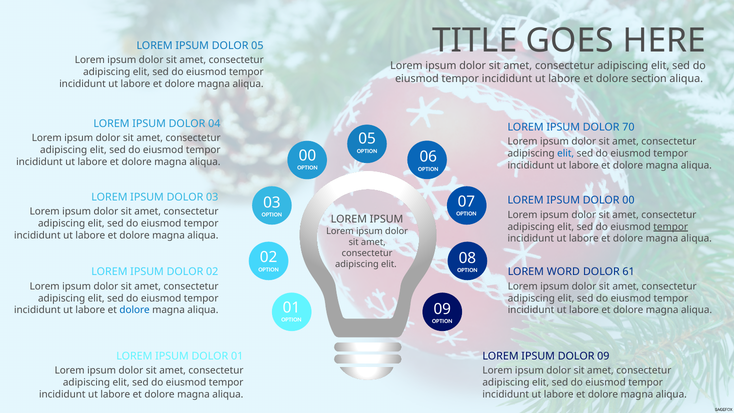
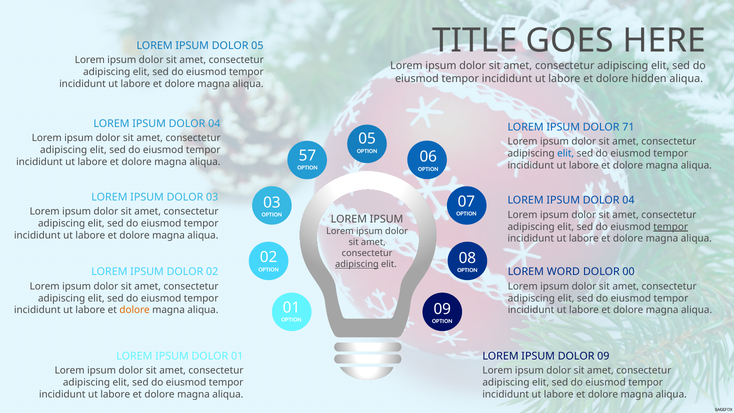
section: section -> hidden
70: 70 -> 71
aliqua 00: 00 -> 57
00 at (628, 200): 00 -> 04
adipiscing at (357, 264) underline: none -> present
61: 61 -> 00
dolore at (135, 310) colour: blue -> orange
